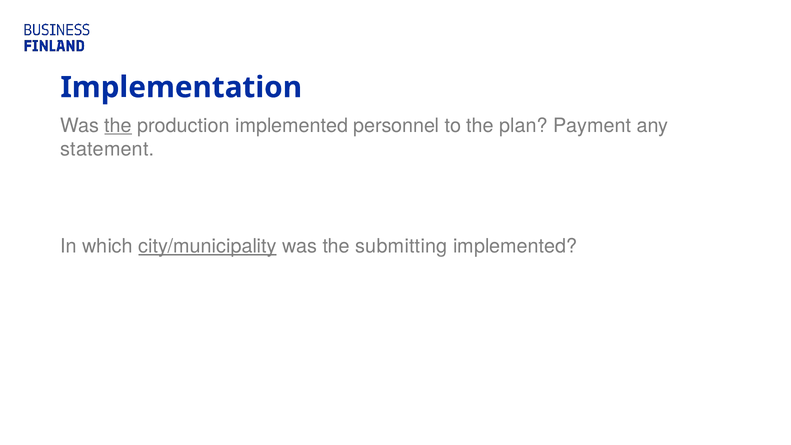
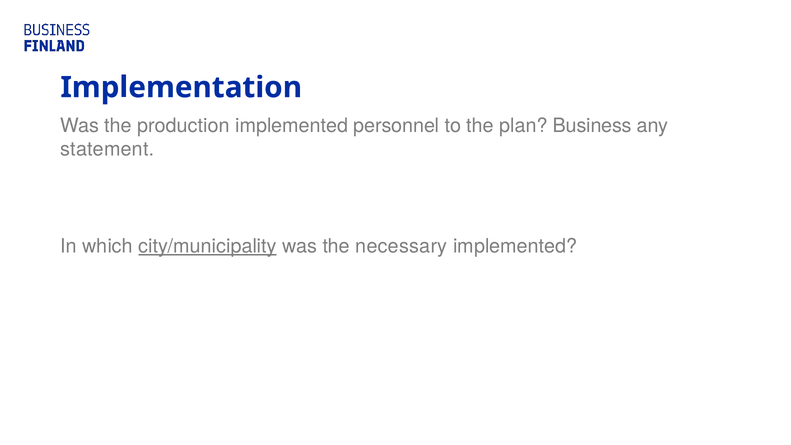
the at (118, 126) underline: present -> none
Payment: Payment -> Business
submitting: submitting -> necessary
